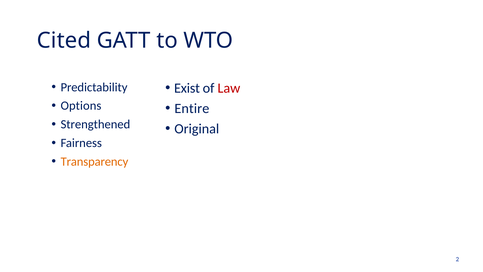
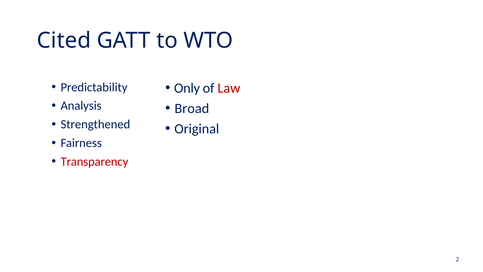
Exist: Exist -> Only
Options: Options -> Analysis
Entire: Entire -> Broad
Transparency colour: orange -> red
